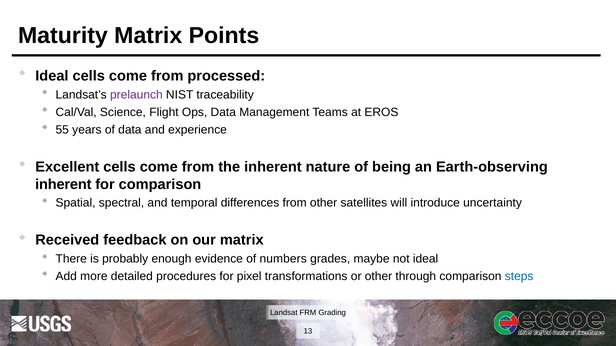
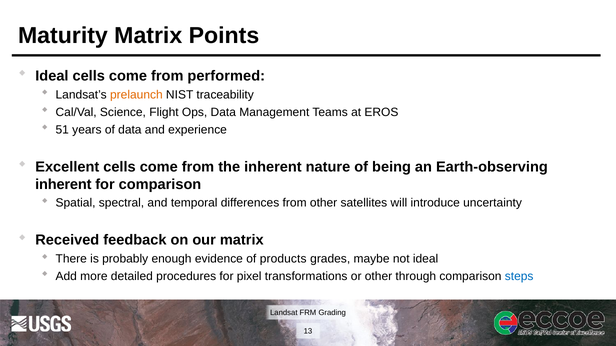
processed: processed -> performed
prelaunch colour: purple -> orange
55: 55 -> 51
numbers: numbers -> products
